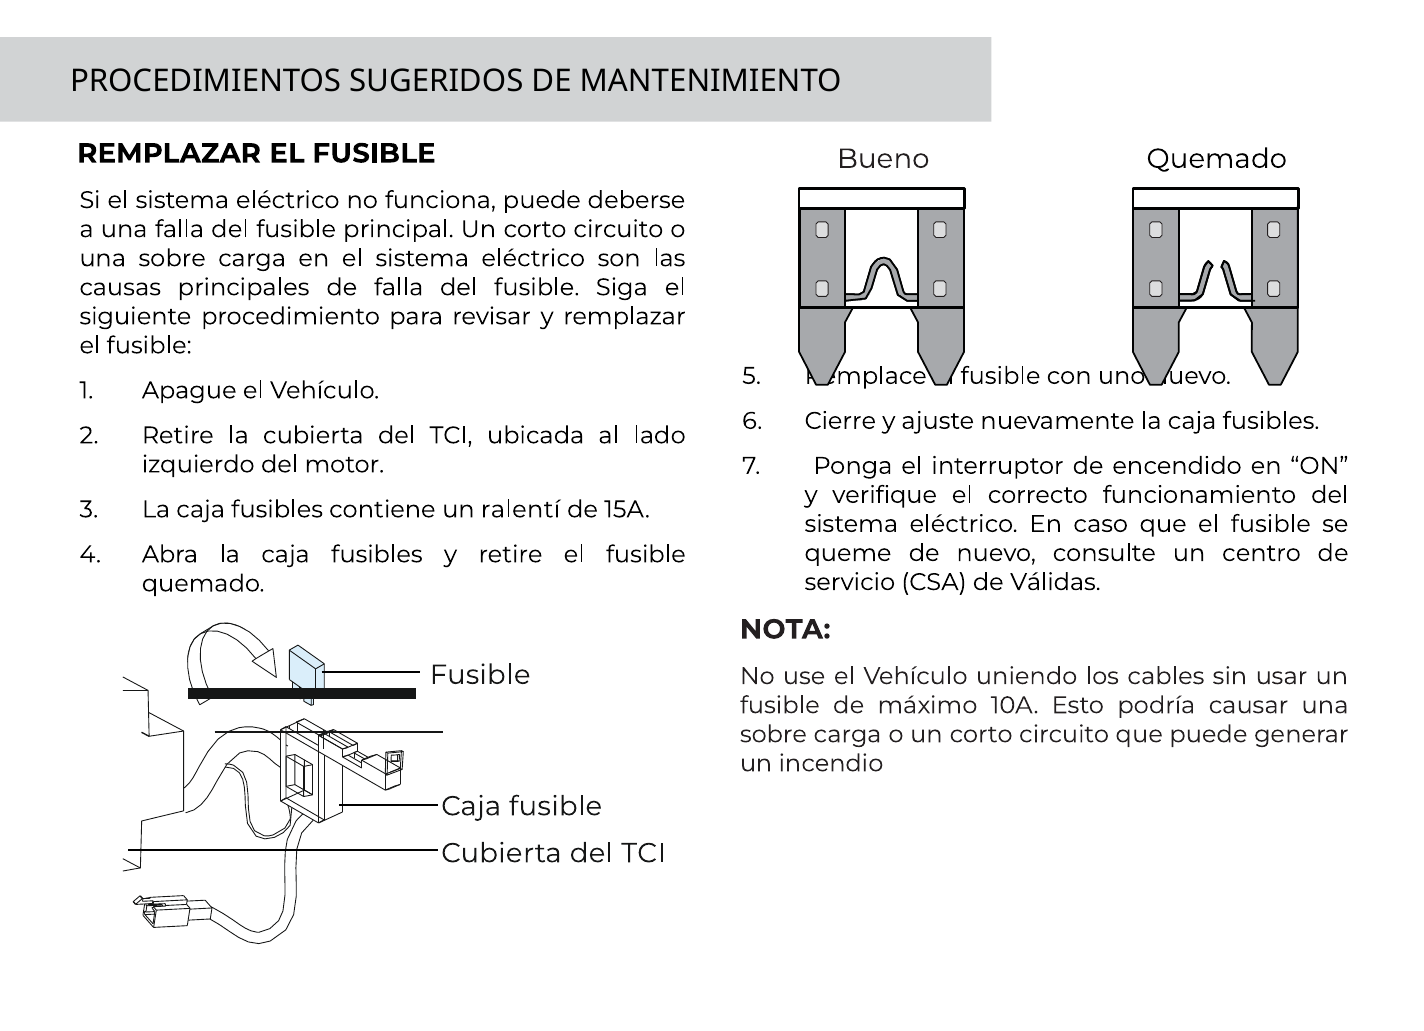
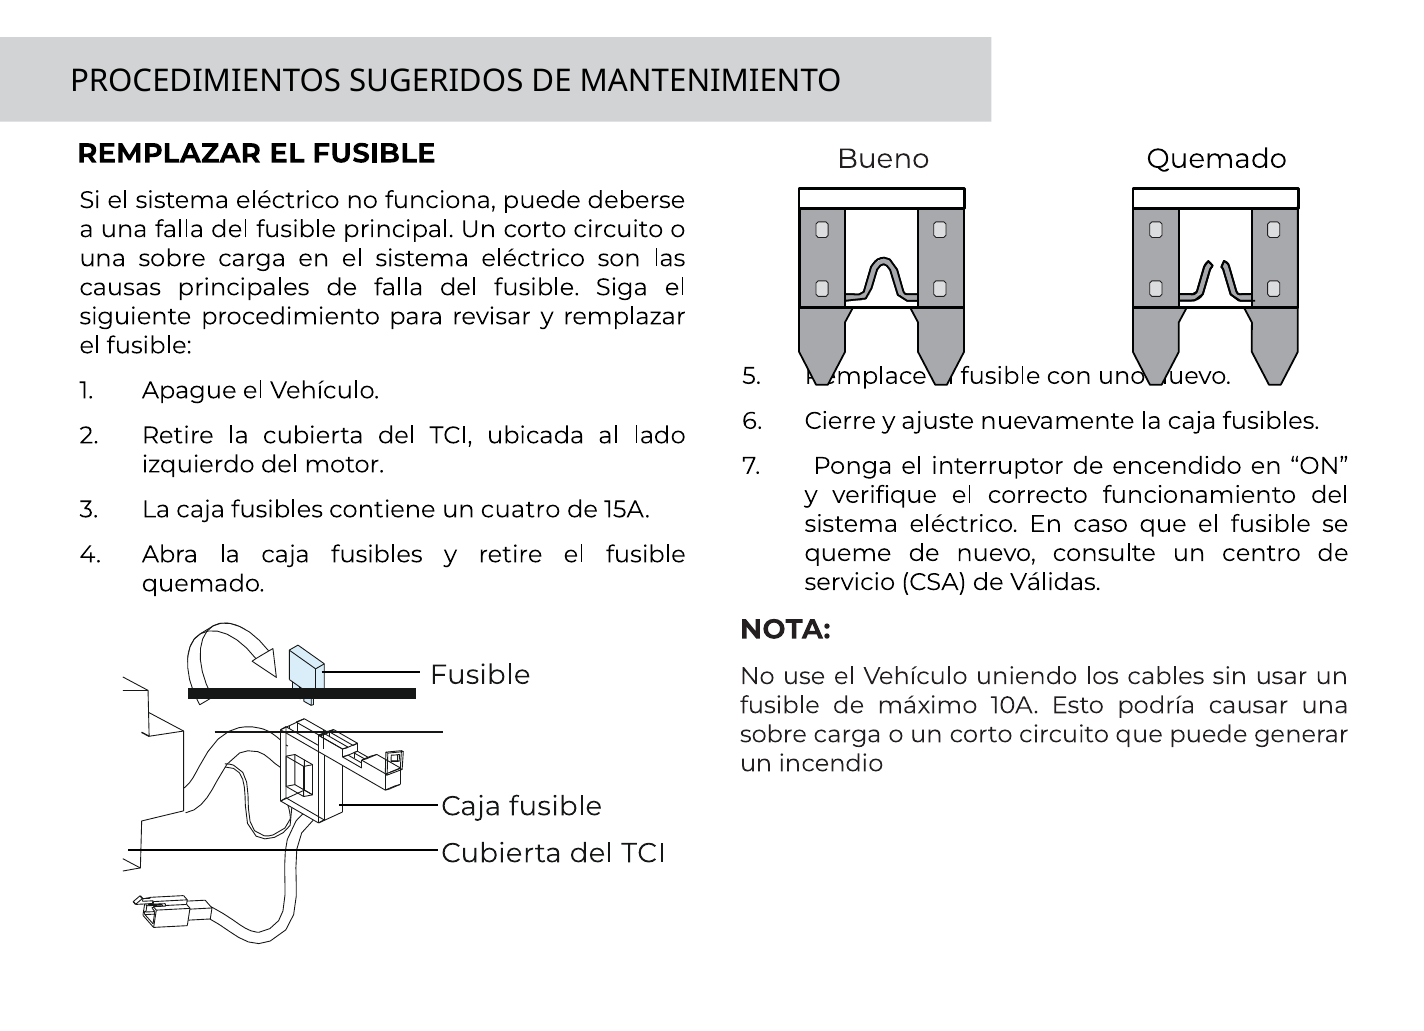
ralentí: ralentí -> cuatro
